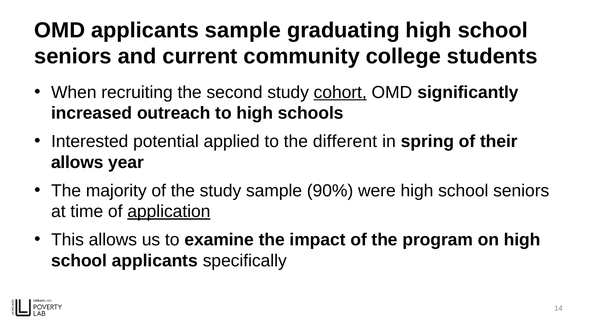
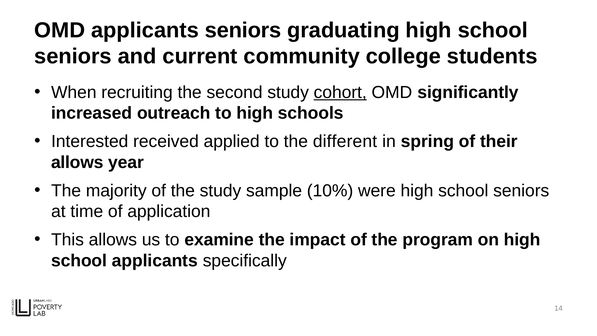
applicants sample: sample -> seniors
potential: potential -> received
90%: 90% -> 10%
application underline: present -> none
